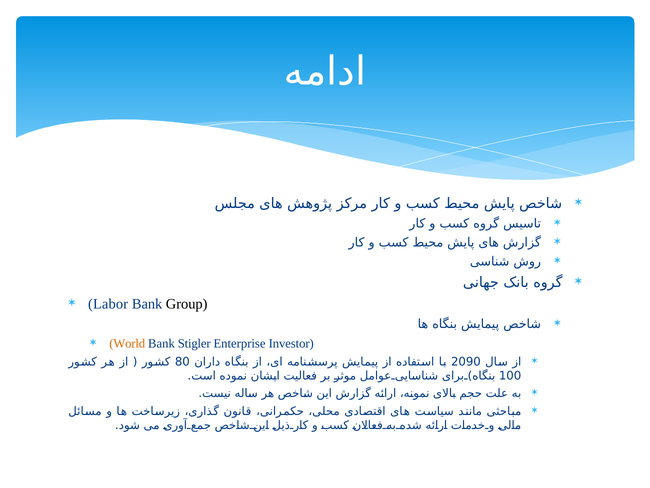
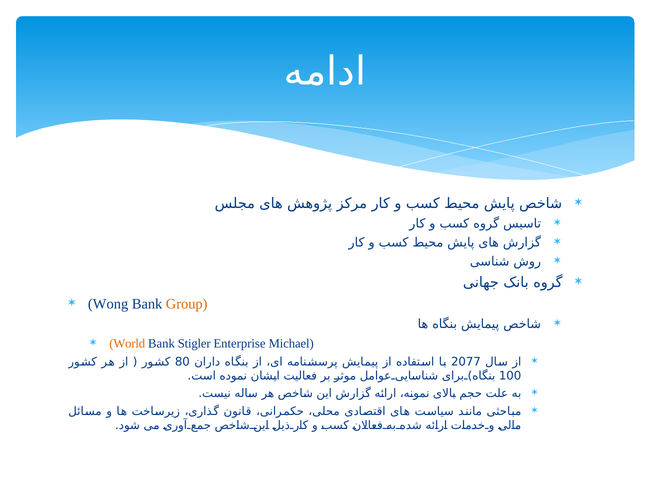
Labor: Labor -> Wong
Group colour: black -> orange
Investor: Investor -> Michael
2090: 2090 -> 2077
